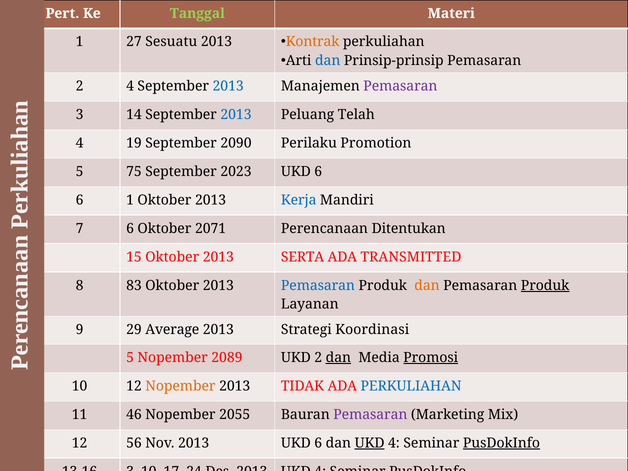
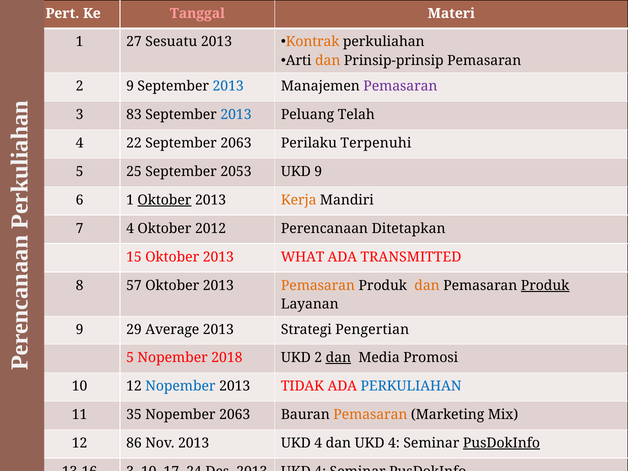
Tanggal colour: light green -> pink
dan at (328, 61) colour: blue -> orange
2 4: 4 -> 9
14: 14 -> 83
19: 19 -> 22
September 2090: 2090 -> 2063
Promotion: Promotion -> Terpenuhi
75: 75 -> 25
2023: 2023 -> 2053
6 at (318, 172): 6 -> 9
Oktober at (164, 200) underline: none -> present
Kerja colour: blue -> orange
7 6: 6 -> 4
2071: 2071 -> 2012
Ditentukan: Ditentukan -> Ditetapkan
SERTA: SERTA -> WHAT
83: 83 -> 57
Pemasaran at (318, 285) colour: blue -> orange
Koordinasi: Koordinasi -> Pengertian
2089: 2089 -> 2018
Promosi underline: present -> none
Nopember at (180, 386) colour: orange -> blue
46: 46 -> 35
Nopember 2055: 2055 -> 2063
Pemasaran at (370, 415) colour: purple -> orange
56: 56 -> 86
Nov 2013 UKD 6: 6 -> 4
UKD at (370, 443) underline: present -> none
